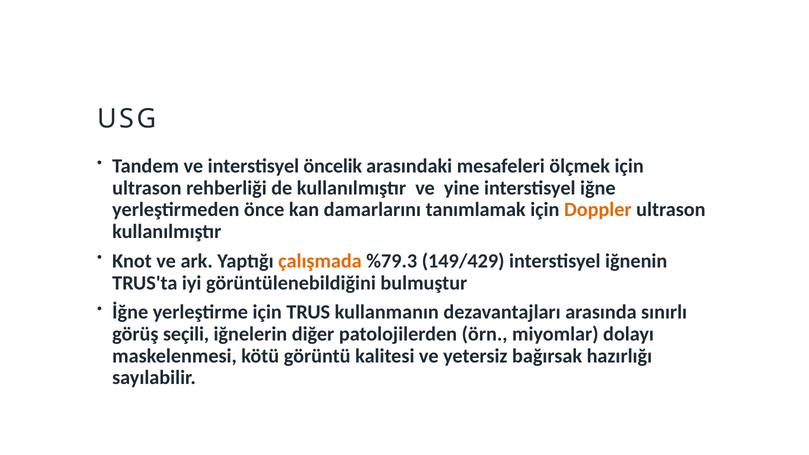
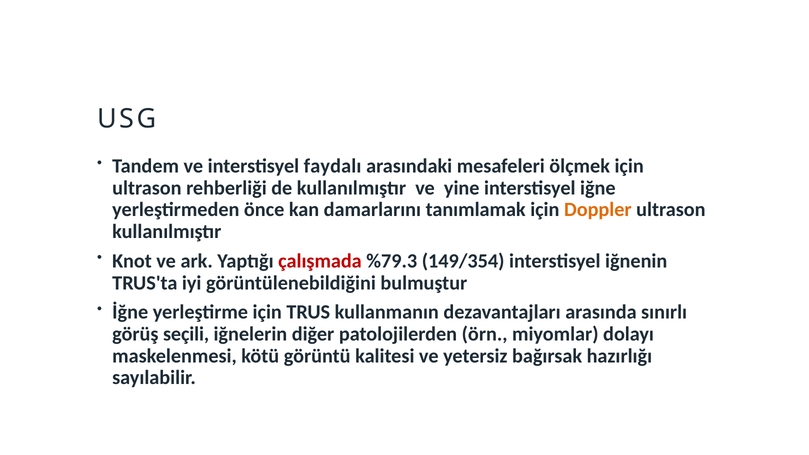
öncelik: öncelik -> faydalı
çalışmada colour: orange -> red
149/429: 149/429 -> 149/354
